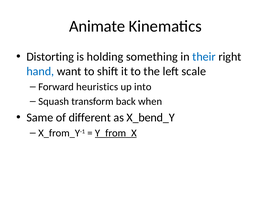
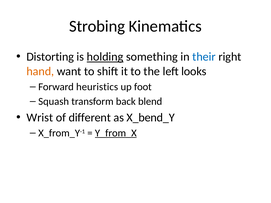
Animate: Animate -> Strobing
holding underline: none -> present
hand colour: blue -> orange
scale: scale -> looks
into: into -> foot
when: when -> blend
Same: Same -> Wrist
